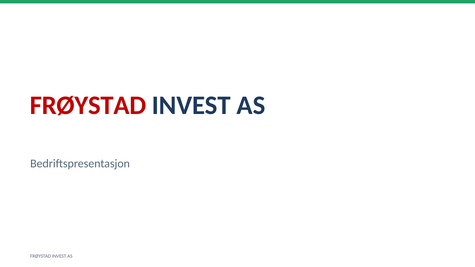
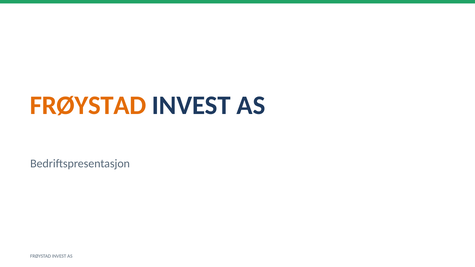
FRØYSTAD at (88, 105) colour: red -> orange
